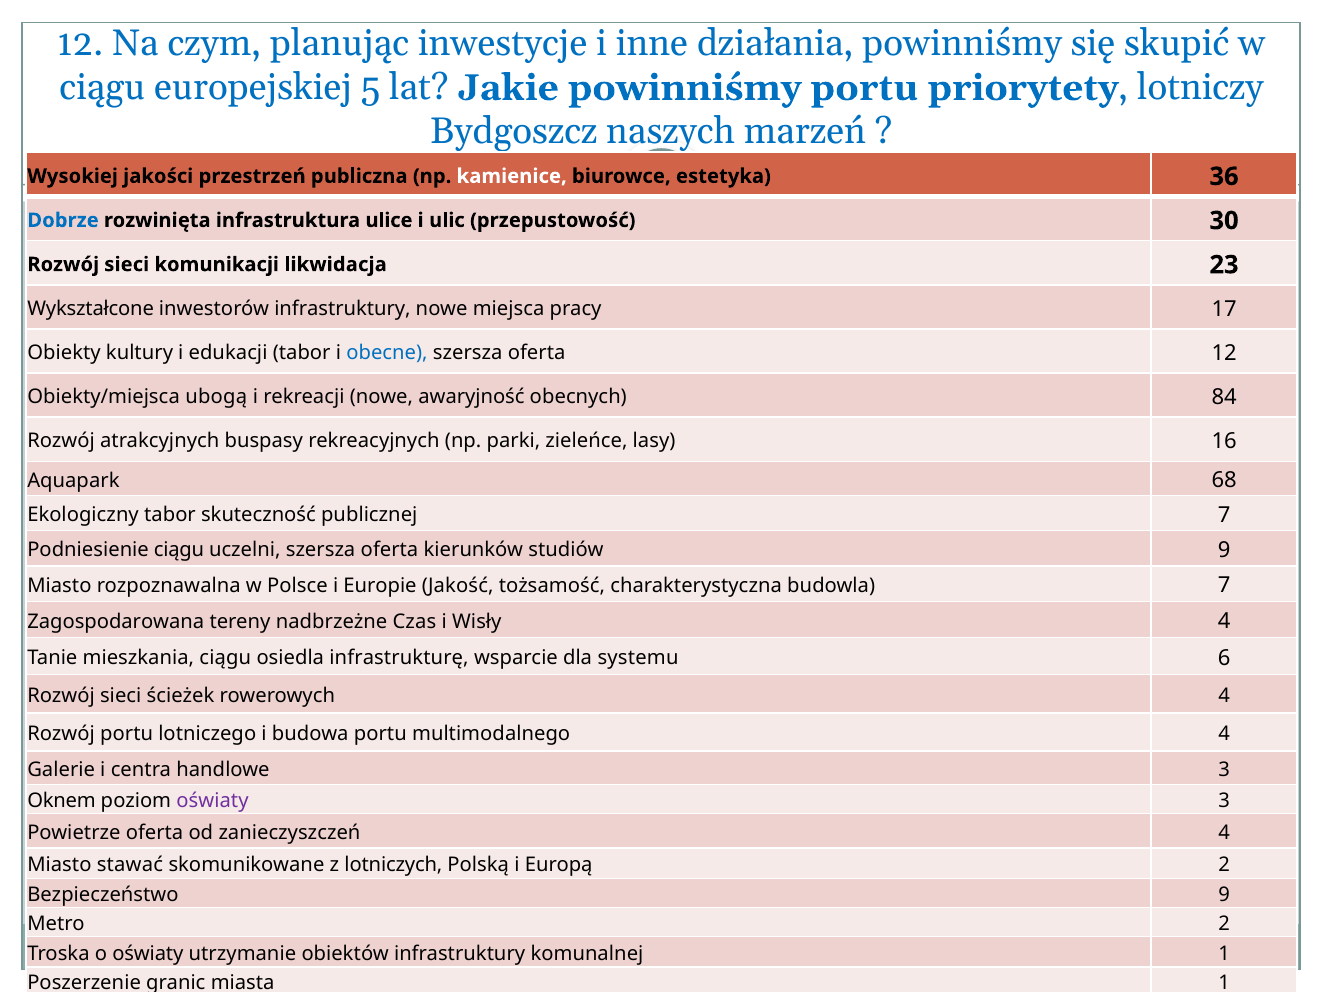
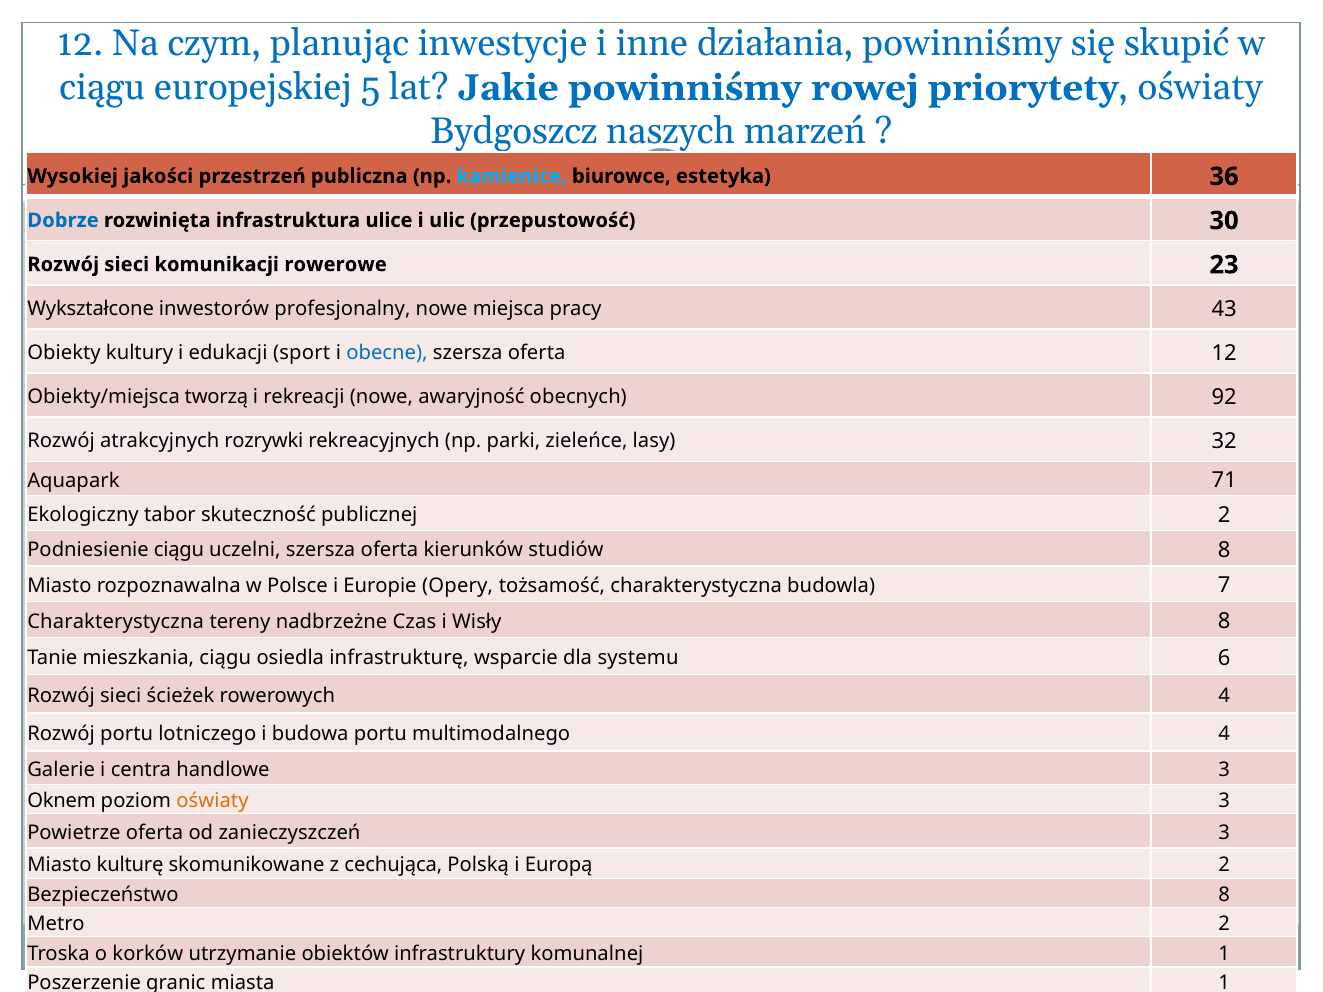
powinniśmy portu: portu -> rowej
priorytety lotniczy: lotniczy -> oświaty
kamienice colour: white -> light blue
likwidacja: likwidacja -> rowerowe
inwestorów infrastruktury: infrastruktury -> profesjonalny
17: 17 -> 43
edukacji tabor: tabor -> sport
ubogą: ubogą -> tworzą
84: 84 -> 92
buspasy: buspasy -> rozrywki
16: 16 -> 32
68: 68 -> 71
publicznej 7: 7 -> 2
studiów 9: 9 -> 8
Jakość: Jakość -> Opery
Zagospodarowana at (116, 622): Zagospodarowana -> Charakterystyczna
Wisły 4: 4 -> 8
oświaty at (213, 801) colour: purple -> orange
zanieczyszczeń 4: 4 -> 3
stawać: stawać -> kulturę
lotniczych: lotniczych -> cechująca
Bezpieczeństwo 9: 9 -> 8
o oświaty: oświaty -> korków
